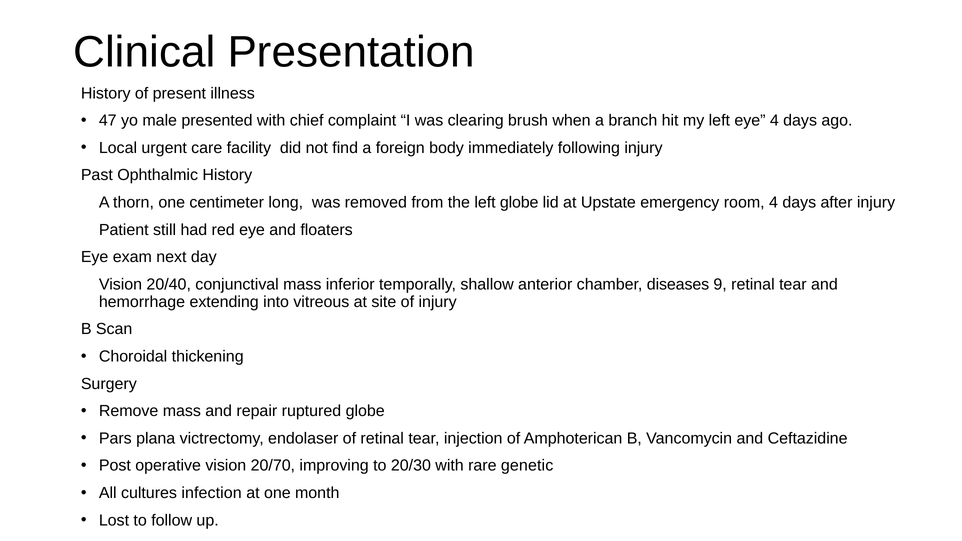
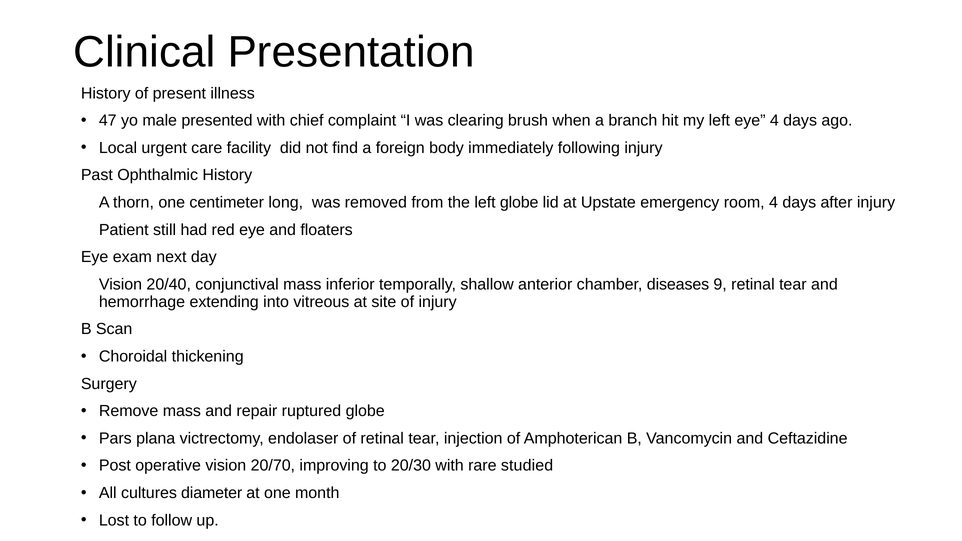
genetic: genetic -> studied
infection: infection -> diameter
